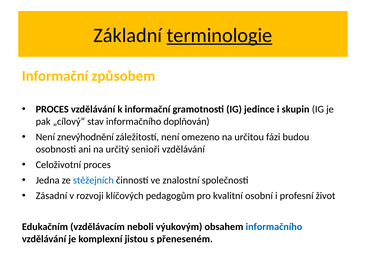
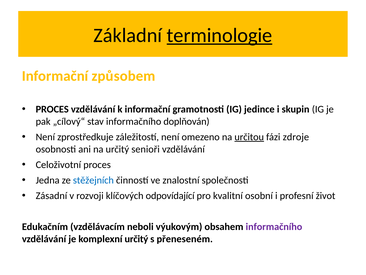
znevýhodnění: znevýhodnění -> zprostředkuje
určitou underline: none -> present
budou: budou -> zdroje
pedagogům: pedagogům -> odpovídající
informačního at (274, 226) colour: blue -> purple
komplexní jistou: jistou -> určitý
